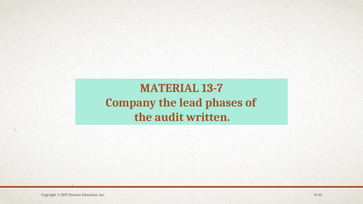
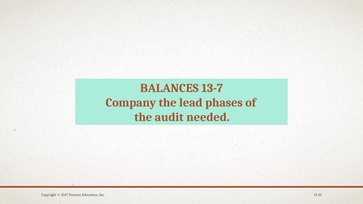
MATERIAL: MATERIAL -> BALANCES
written: written -> needed
